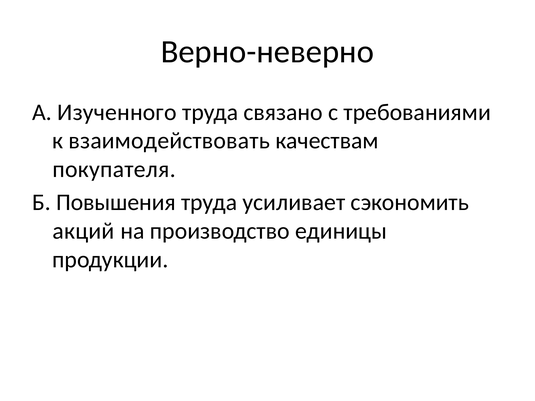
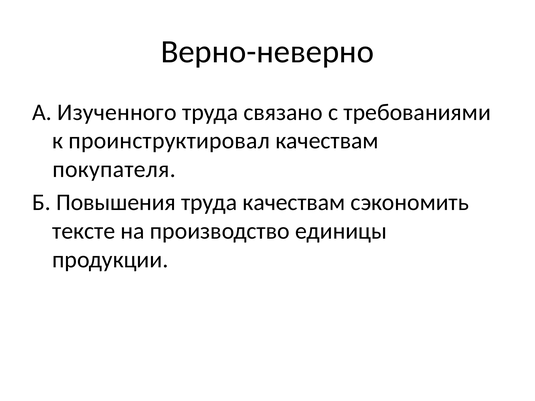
взаимодействовать: взаимодействовать -> проинструктировал
труда усиливает: усиливает -> качествам
акций: акций -> тексте
